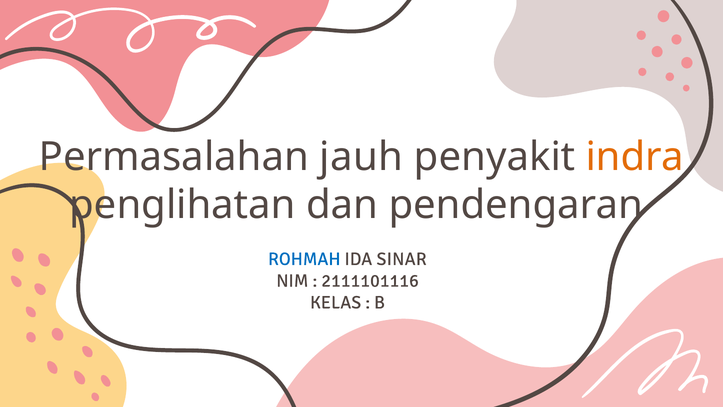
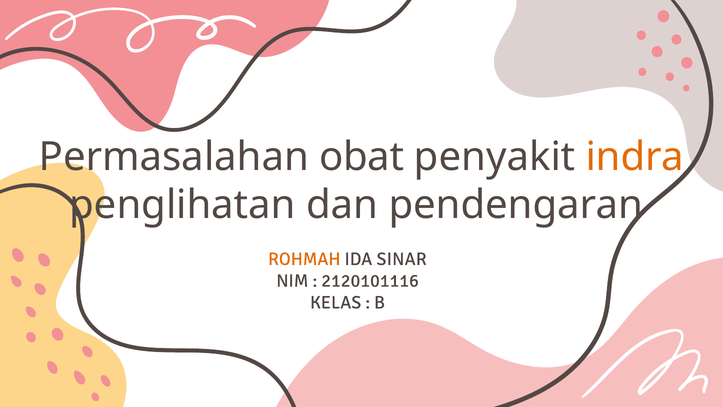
jauh: jauh -> obat
ROHMAH colour: blue -> orange
2111101116: 2111101116 -> 2120101116
